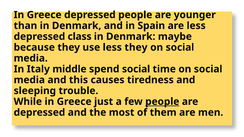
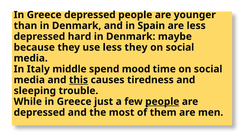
class: class -> hard
spend social: social -> mood
this underline: none -> present
